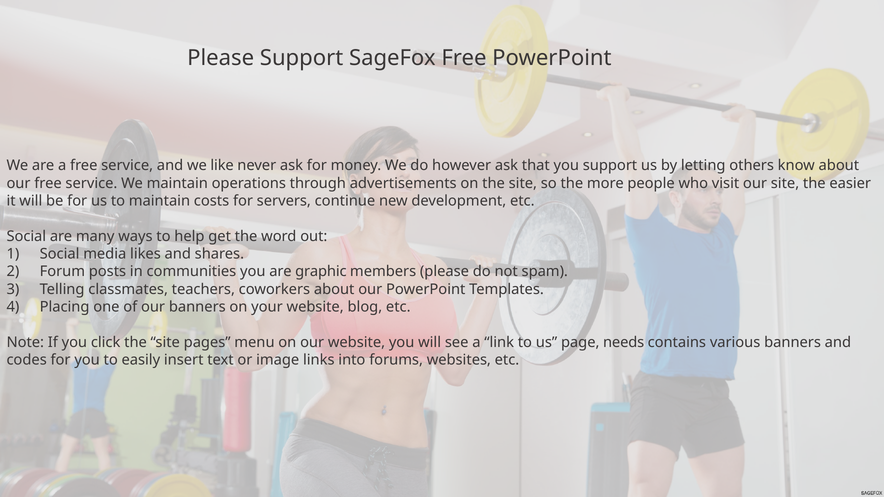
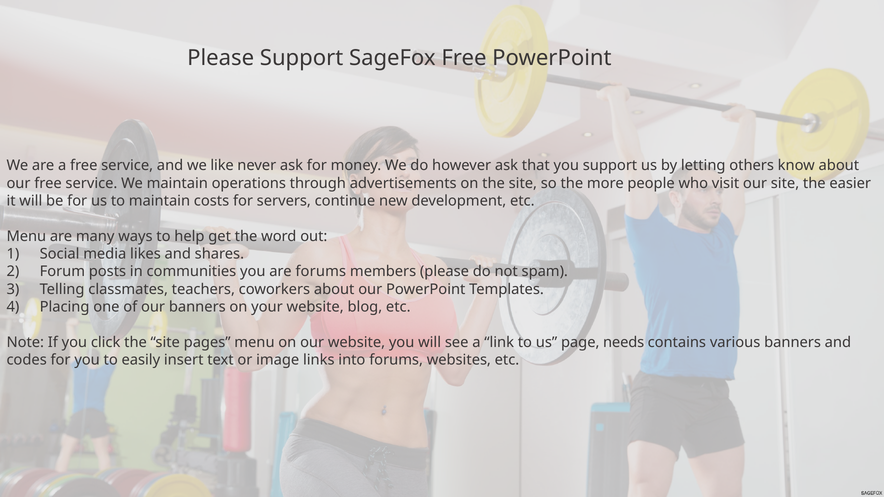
Social at (26, 236): Social -> Menu
are graphic: graphic -> forums
